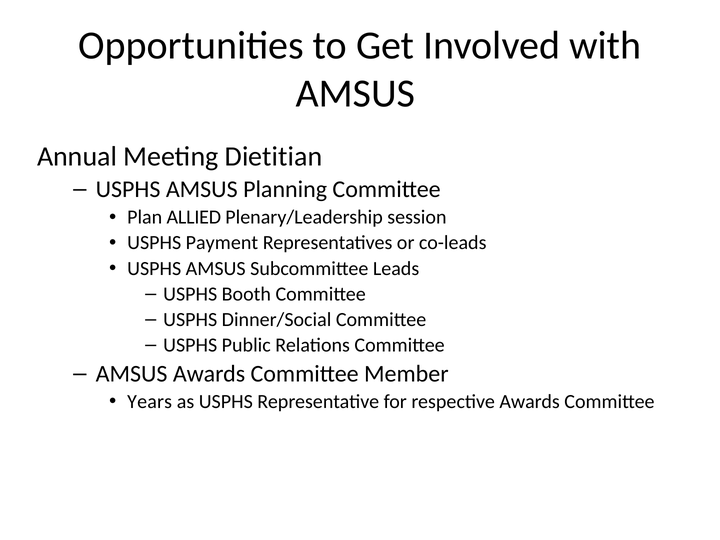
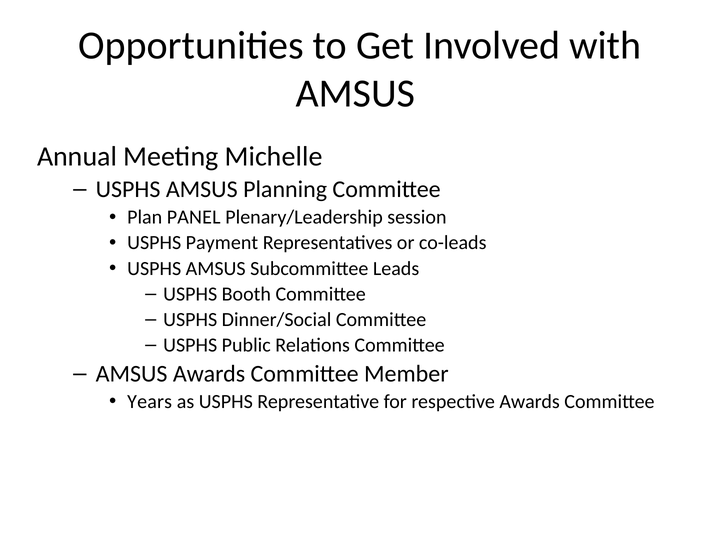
Dietitian: Dietitian -> Michelle
ALLIED: ALLIED -> PANEL
